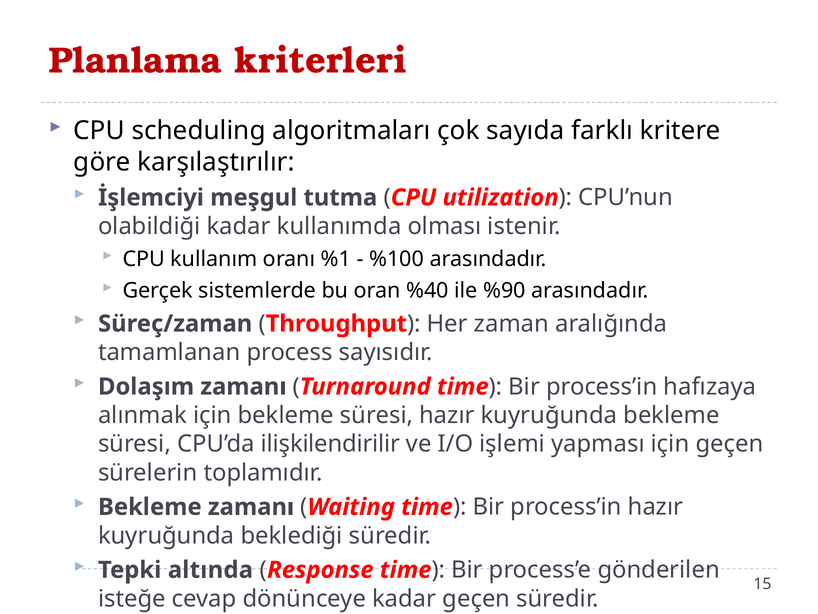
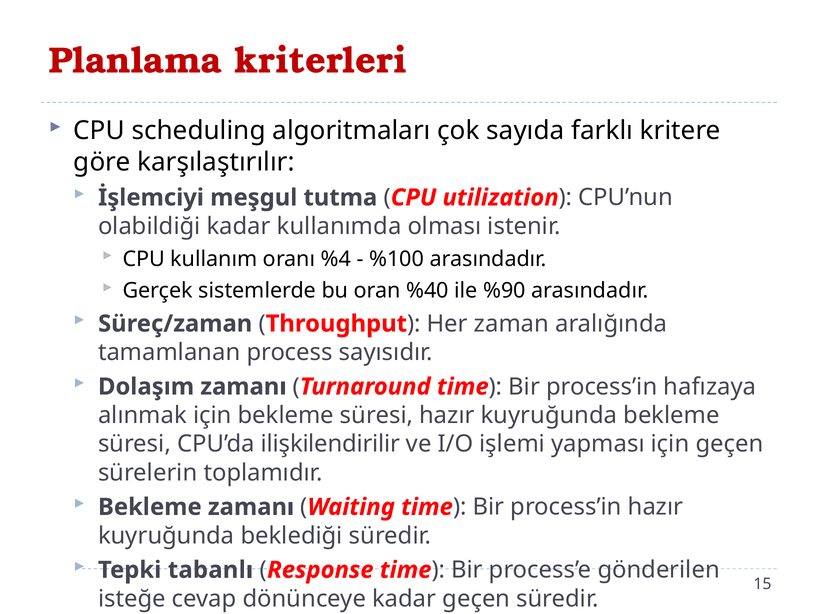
%1: %1 -> %4
altında: altında -> tabanlı
